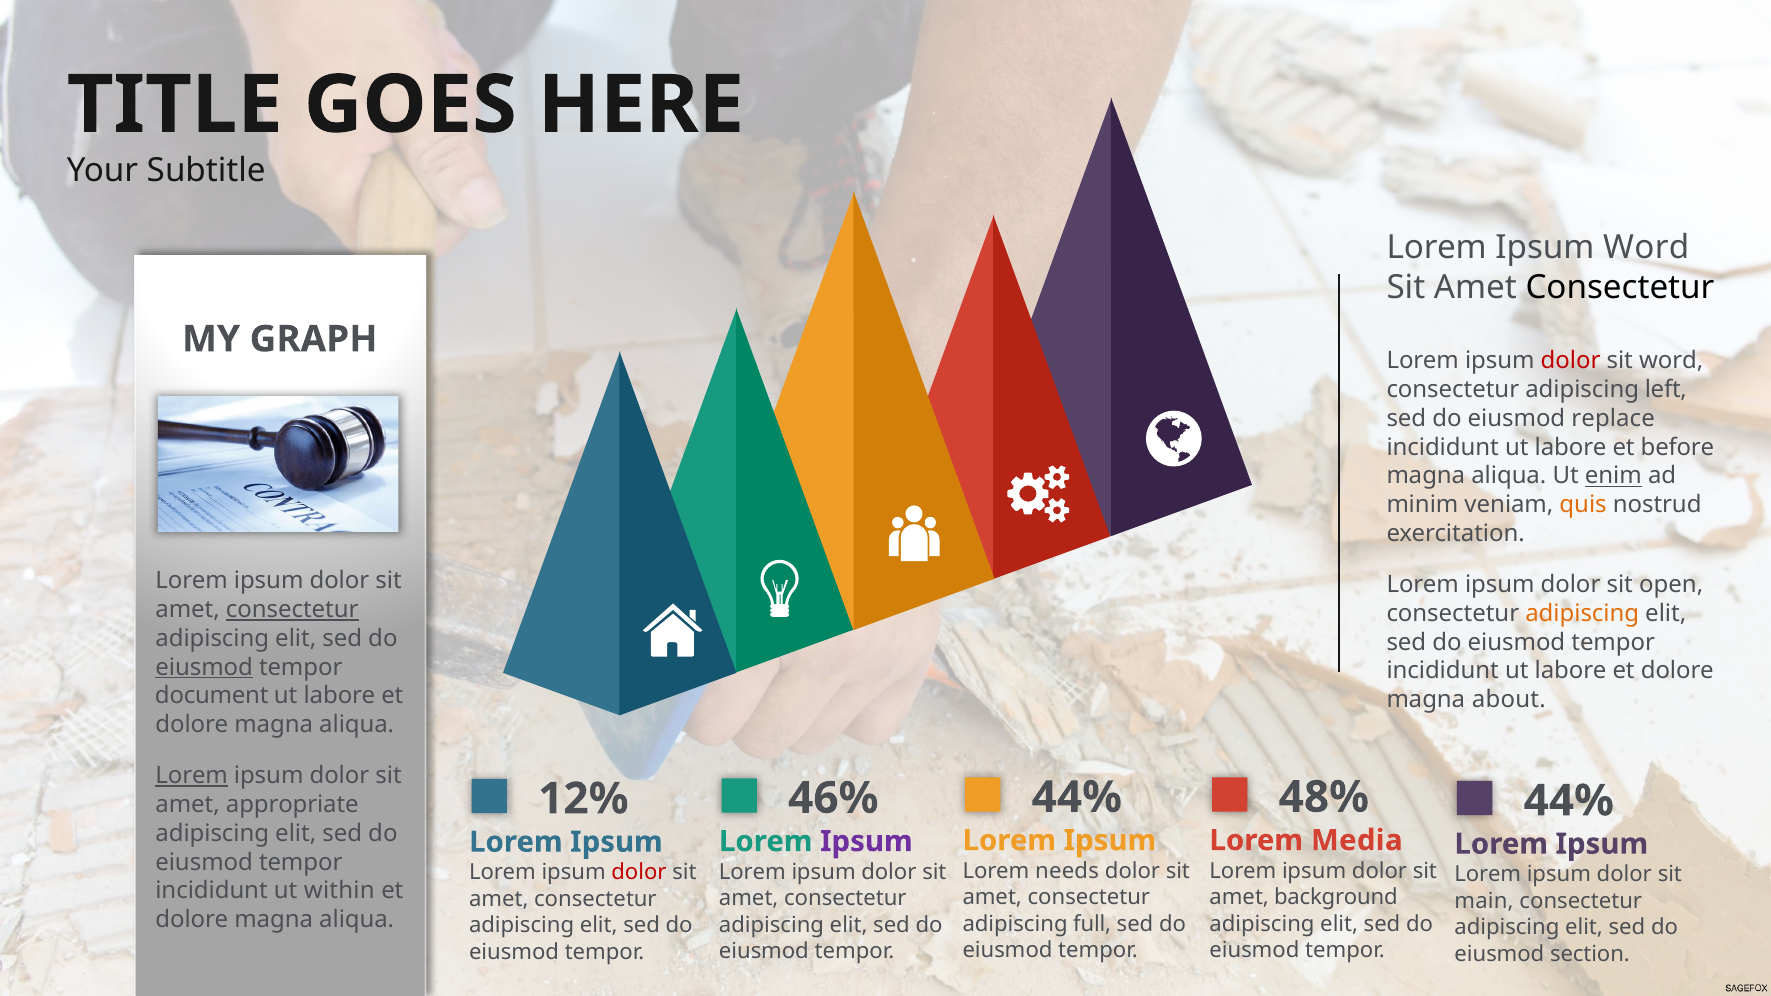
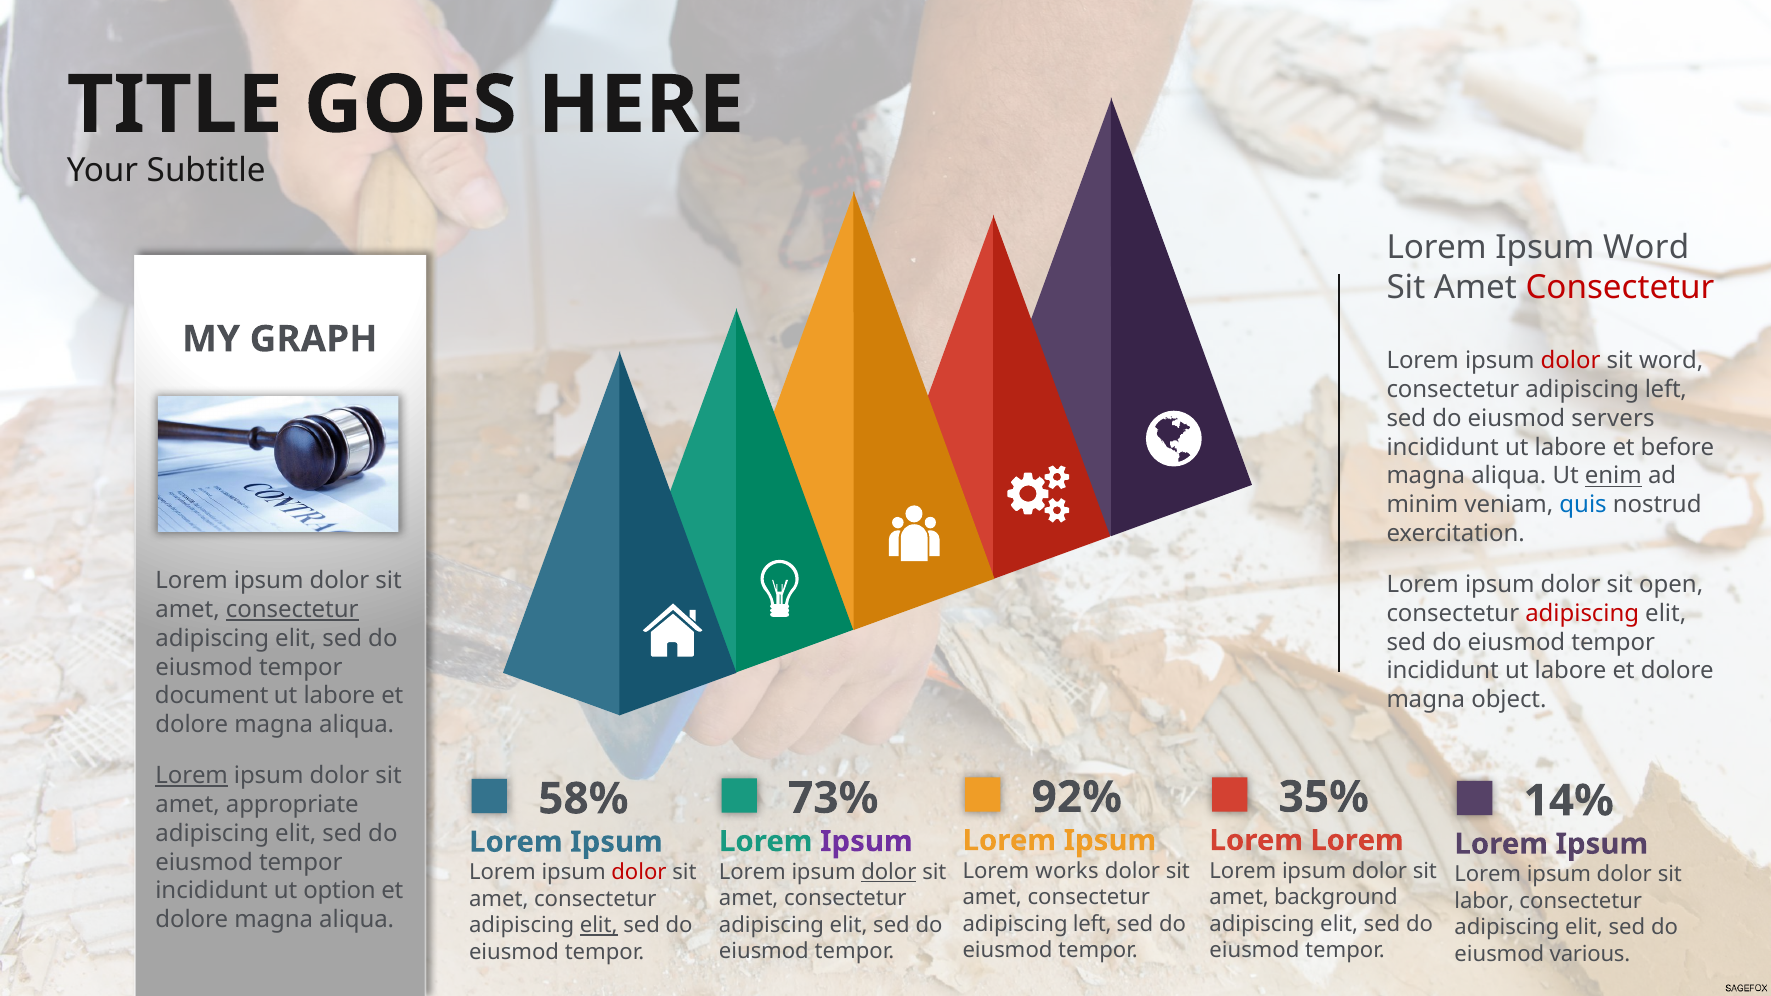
Consectetur at (1620, 287) colour: black -> red
replace: replace -> servers
quis colour: orange -> blue
adipiscing at (1582, 613) colour: orange -> red
eiusmod at (204, 667) underline: present -> none
about: about -> object
48%: 48% -> 35%
44% at (1077, 797): 44% -> 92%
46%: 46% -> 73%
12%: 12% -> 58%
44% at (1569, 801): 44% -> 14%
Media at (1357, 841): Media -> Lorem
needs: needs -> works
dolor at (889, 872) underline: none -> present
within: within -> option
main: main -> labor
full at (1092, 924): full -> left
elit at (599, 926) underline: none -> present
section: section -> various
